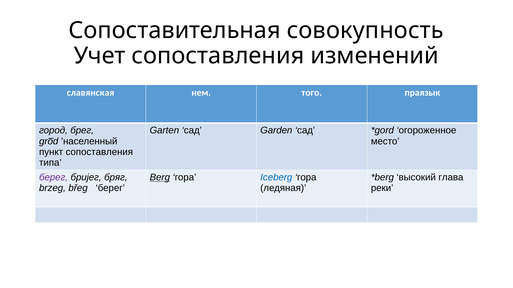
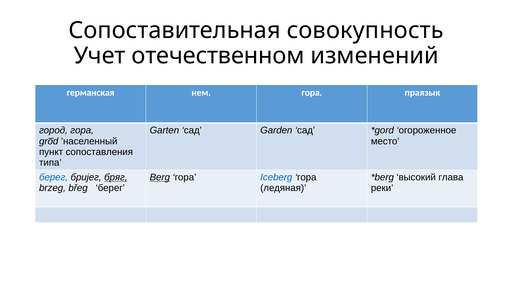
Учет сопоставления: сопоставления -> отечественном
славянская: славянская -> германская
нем того: того -> гора
город брег: брег -> гора
берег at (54, 178) colour: purple -> blue
бряг underline: none -> present
